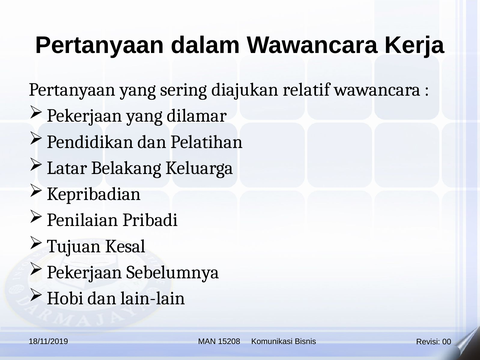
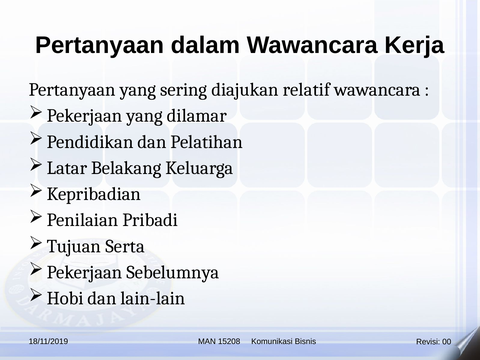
Kesal: Kesal -> Serta
